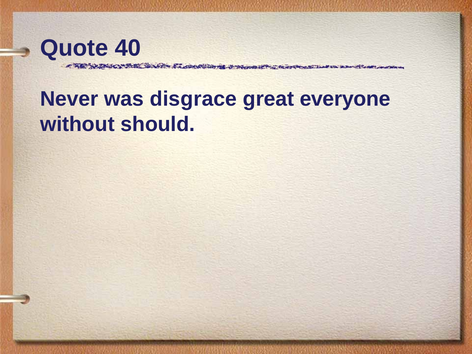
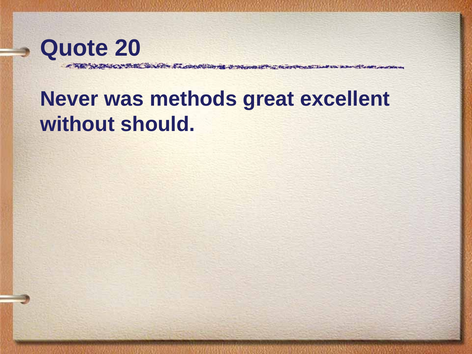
40: 40 -> 20
disgrace: disgrace -> methods
everyone: everyone -> excellent
